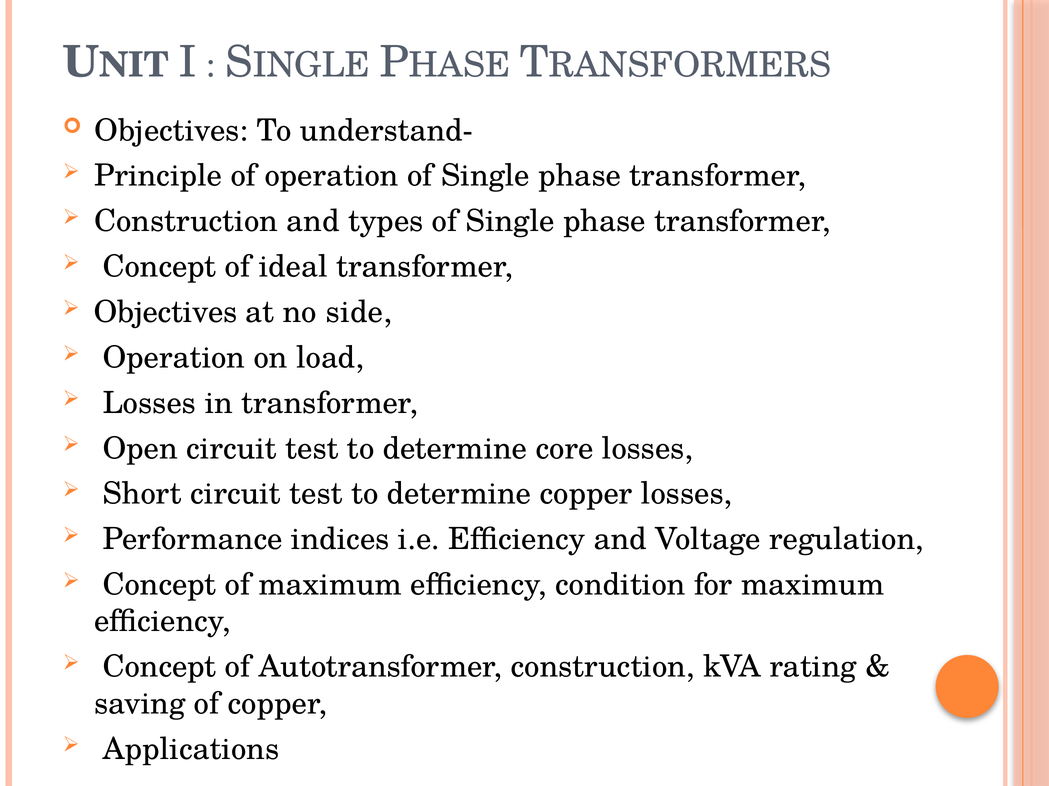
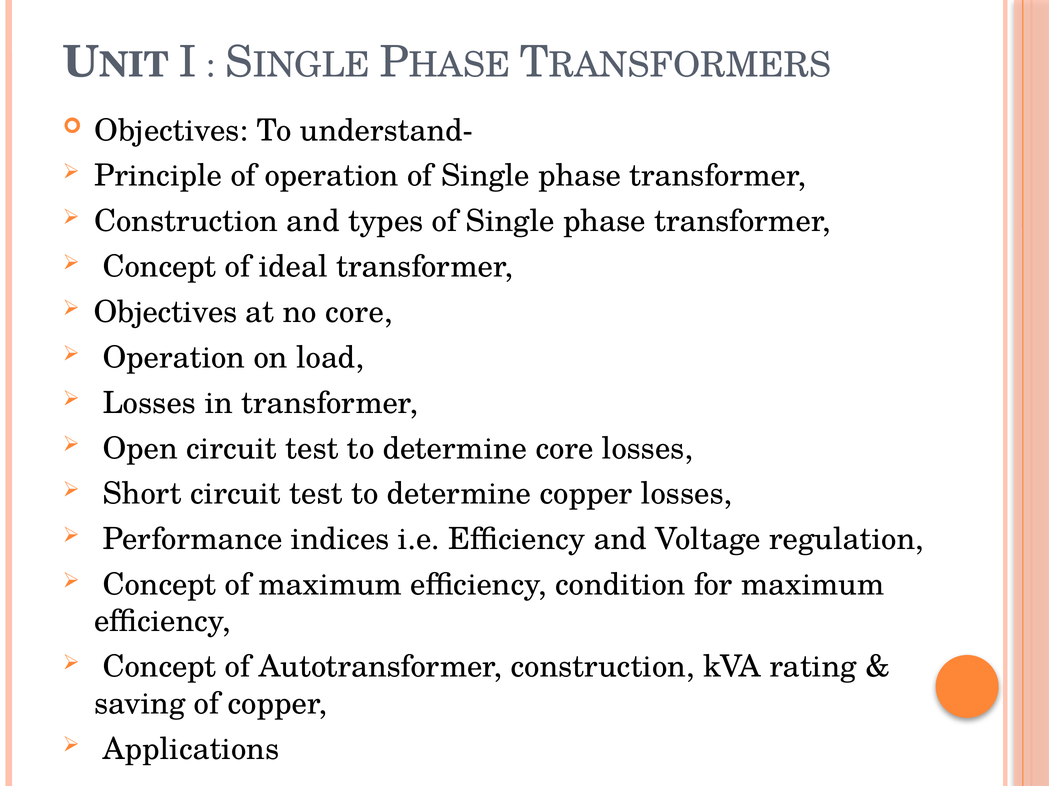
no side: side -> core
